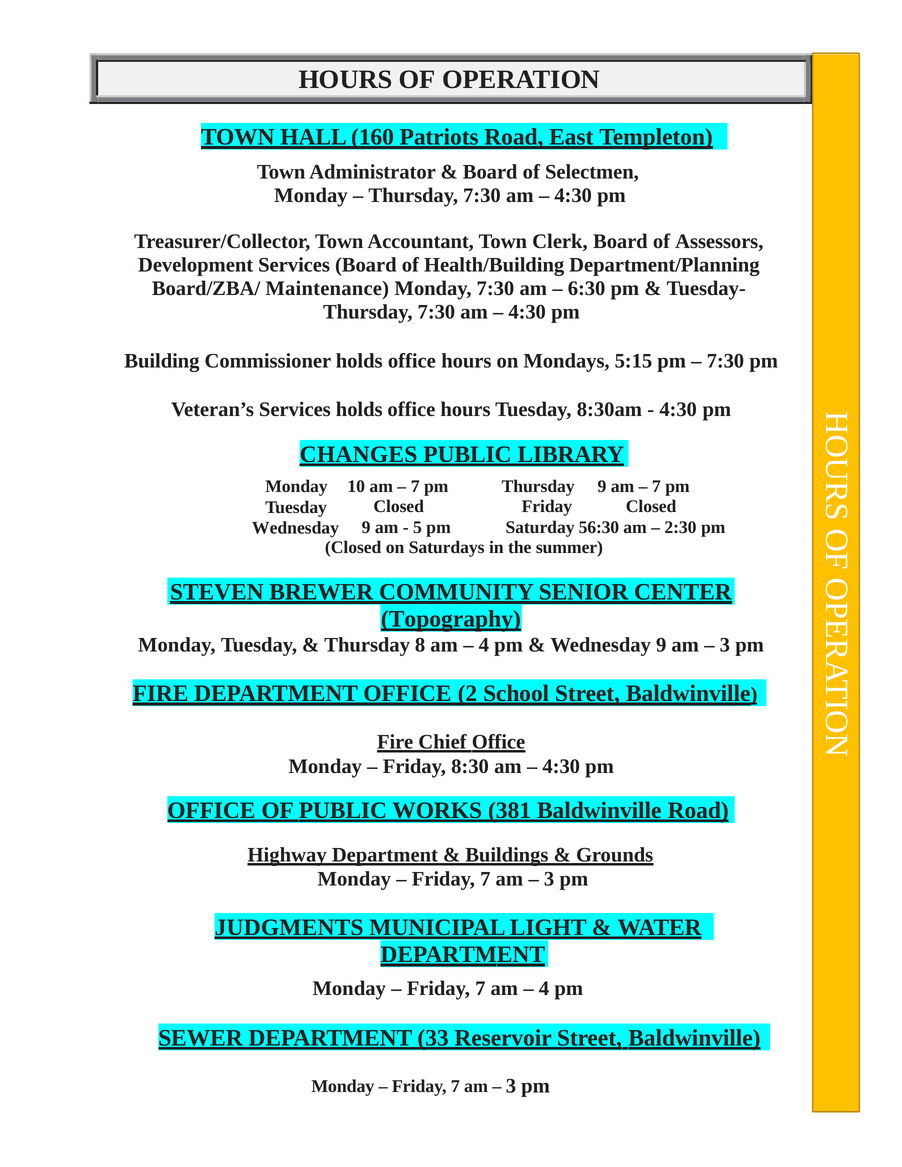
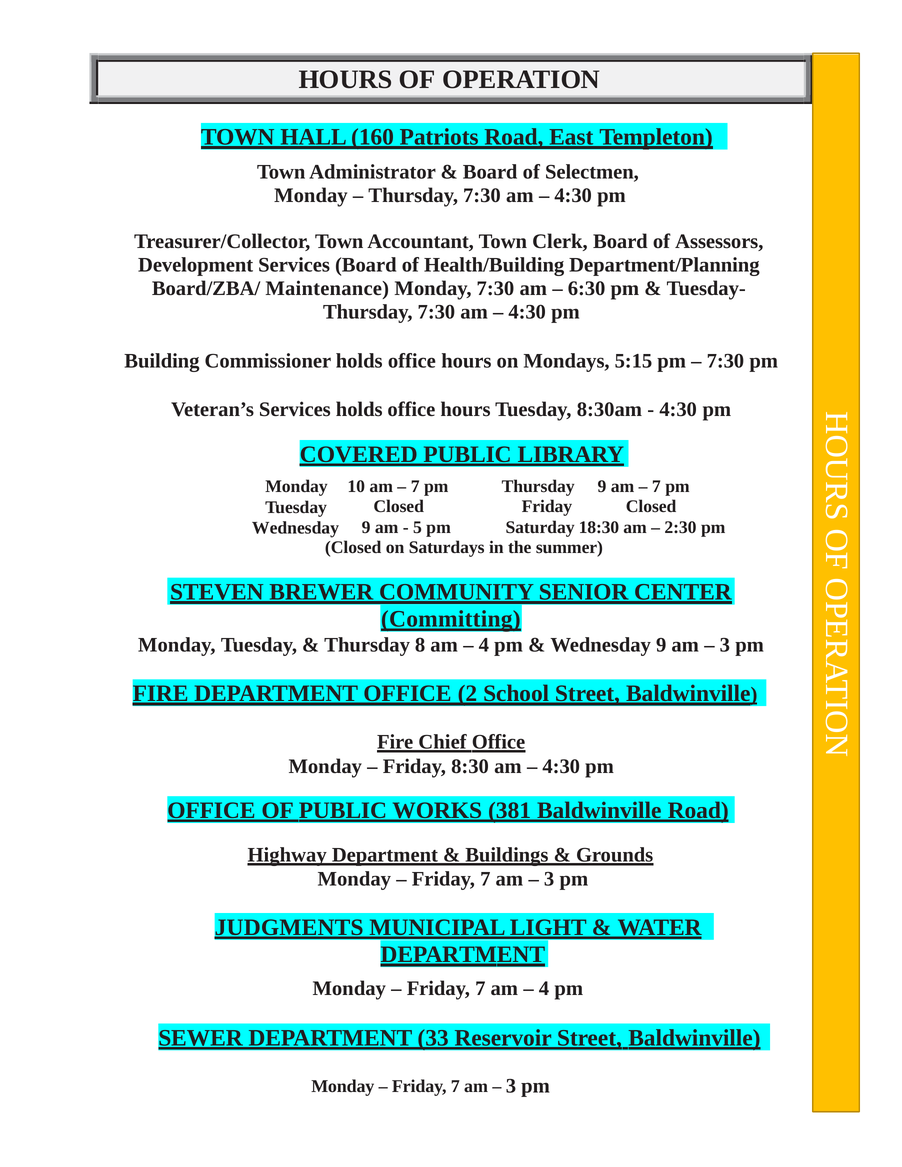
CHANGES: CHANGES -> COVERED
56:30: 56:30 -> 18:30
Topography: Topography -> Committing
